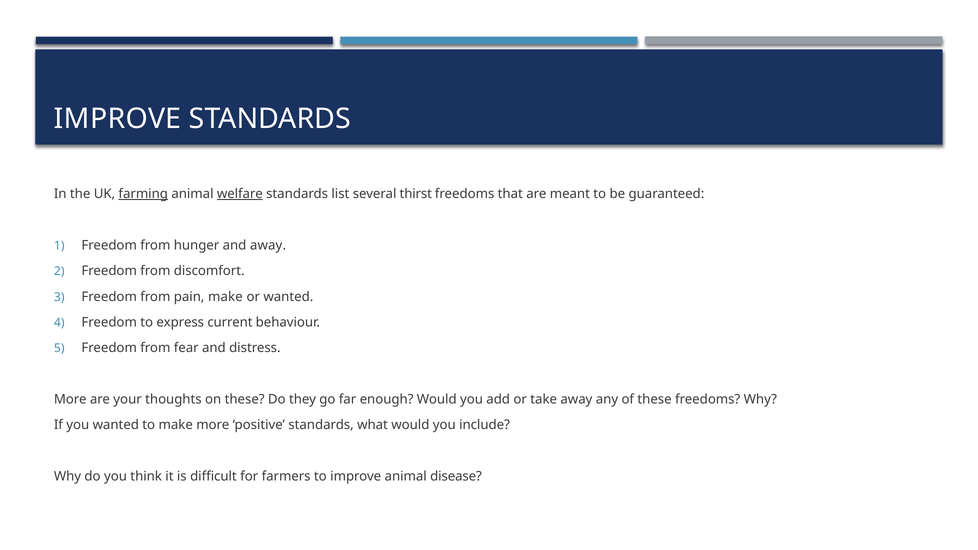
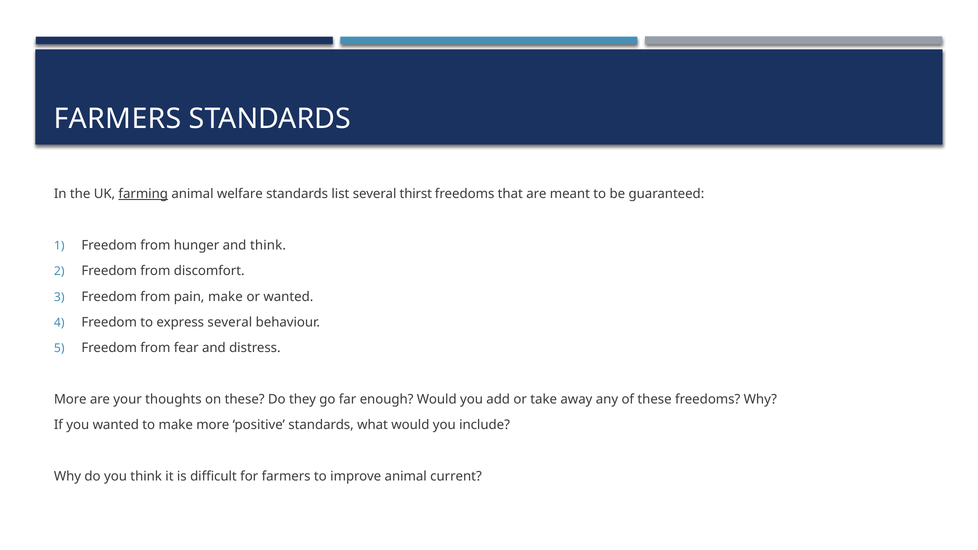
IMPROVE at (118, 119): IMPROVE -> FARMERS
welfare underline: present -> none
and away: away -> think
express current: current -> several
disease: disease -> current
